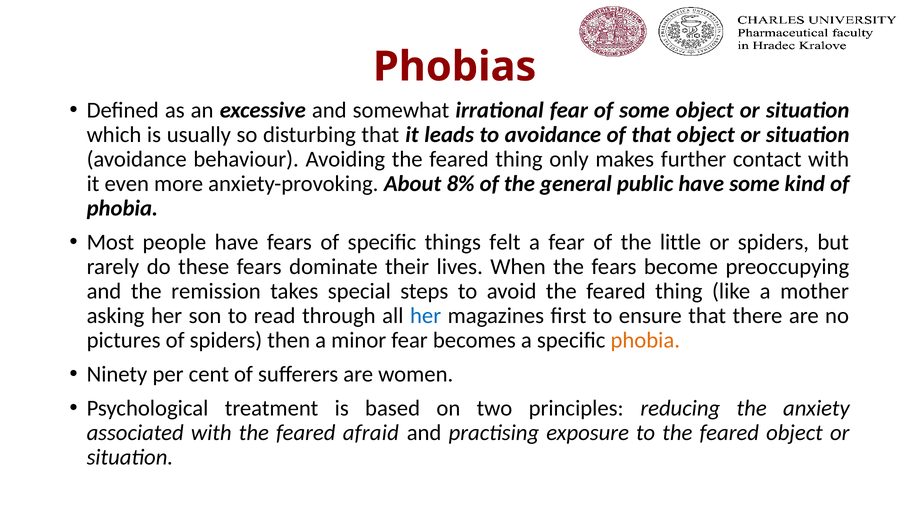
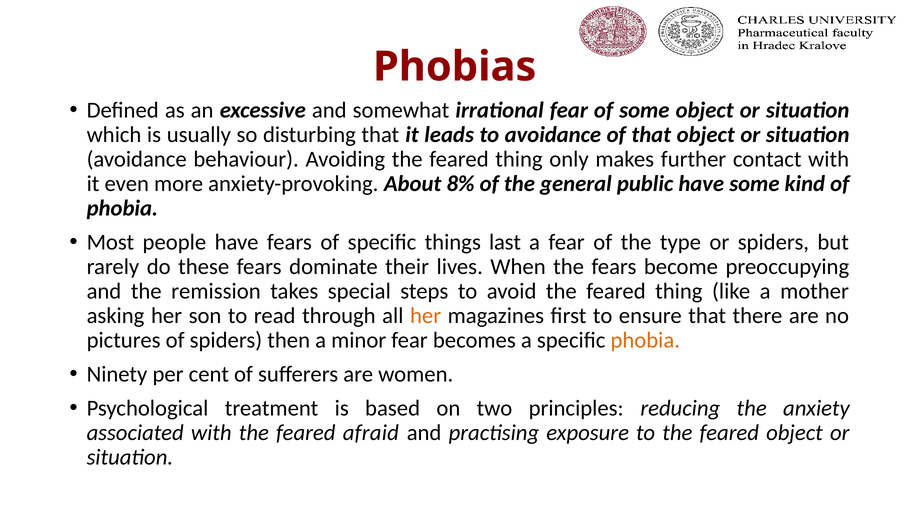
felt: felt -> last
little: little -> type
her at (426, 316) colour: blue -> orange
